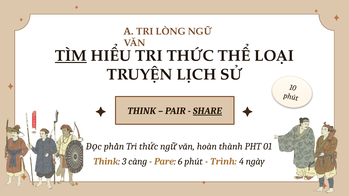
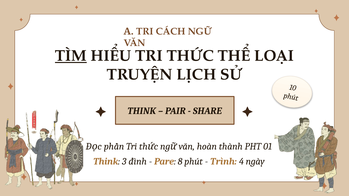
LÒNG: LÒNG -> CÁCH
SHARE underline: present -> none
càng: càng -> đình
6: 6 -> 8
